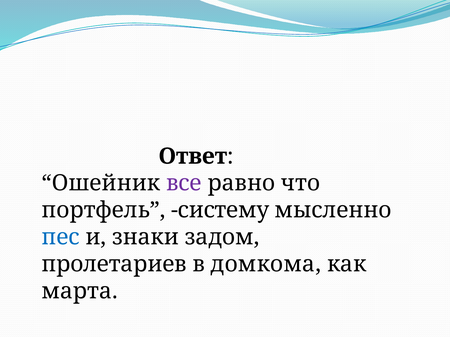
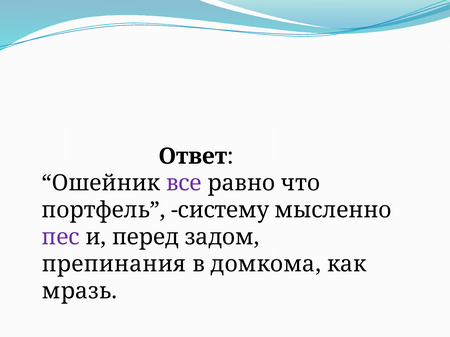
пес colour: blue -> purple
знаки: знаки -> перед
пролетариев: пролетариев -> препинания
марта: марта -> мразь
